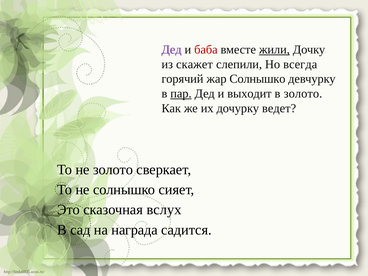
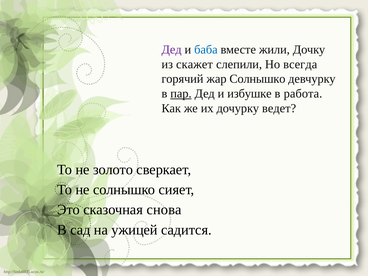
баба colour: red -> blue
жили underline: present -> none
выходит: выходит -> избушке
в золото: золото -> работа
вслух: вслух -> снова
награда: награда -> ужицей
